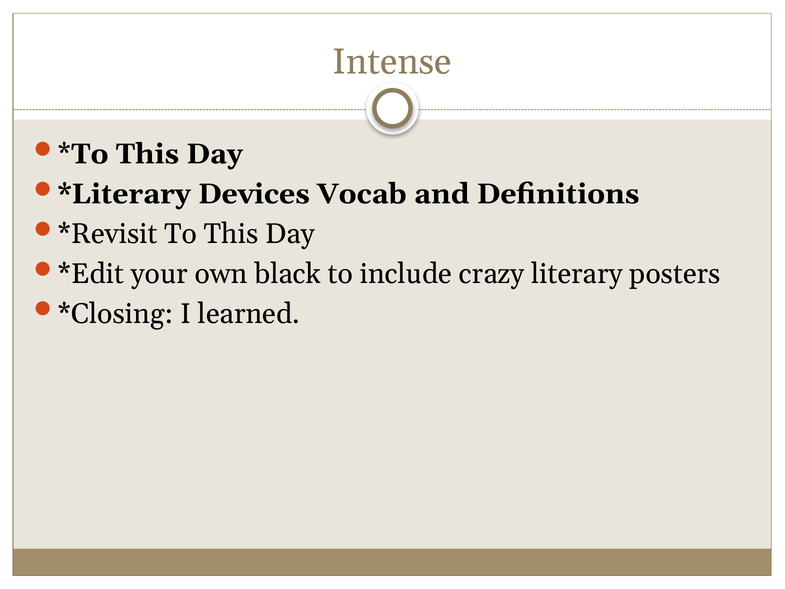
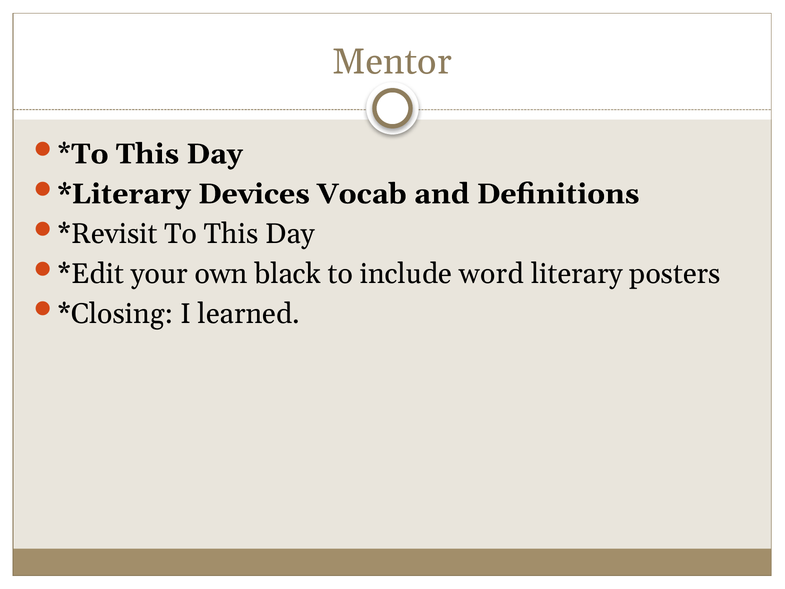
Intense: Intense -> Mentor
crazy: crazy -> word
